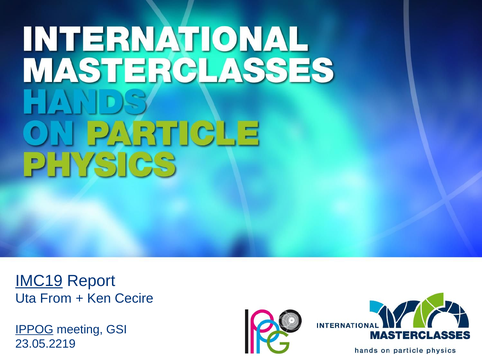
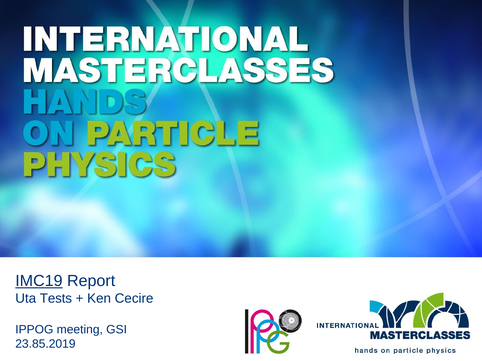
From: From -> Tests
IPPOG underline: present -> none
23.05.2219: 23.05.2219 -> 23.85.2019
